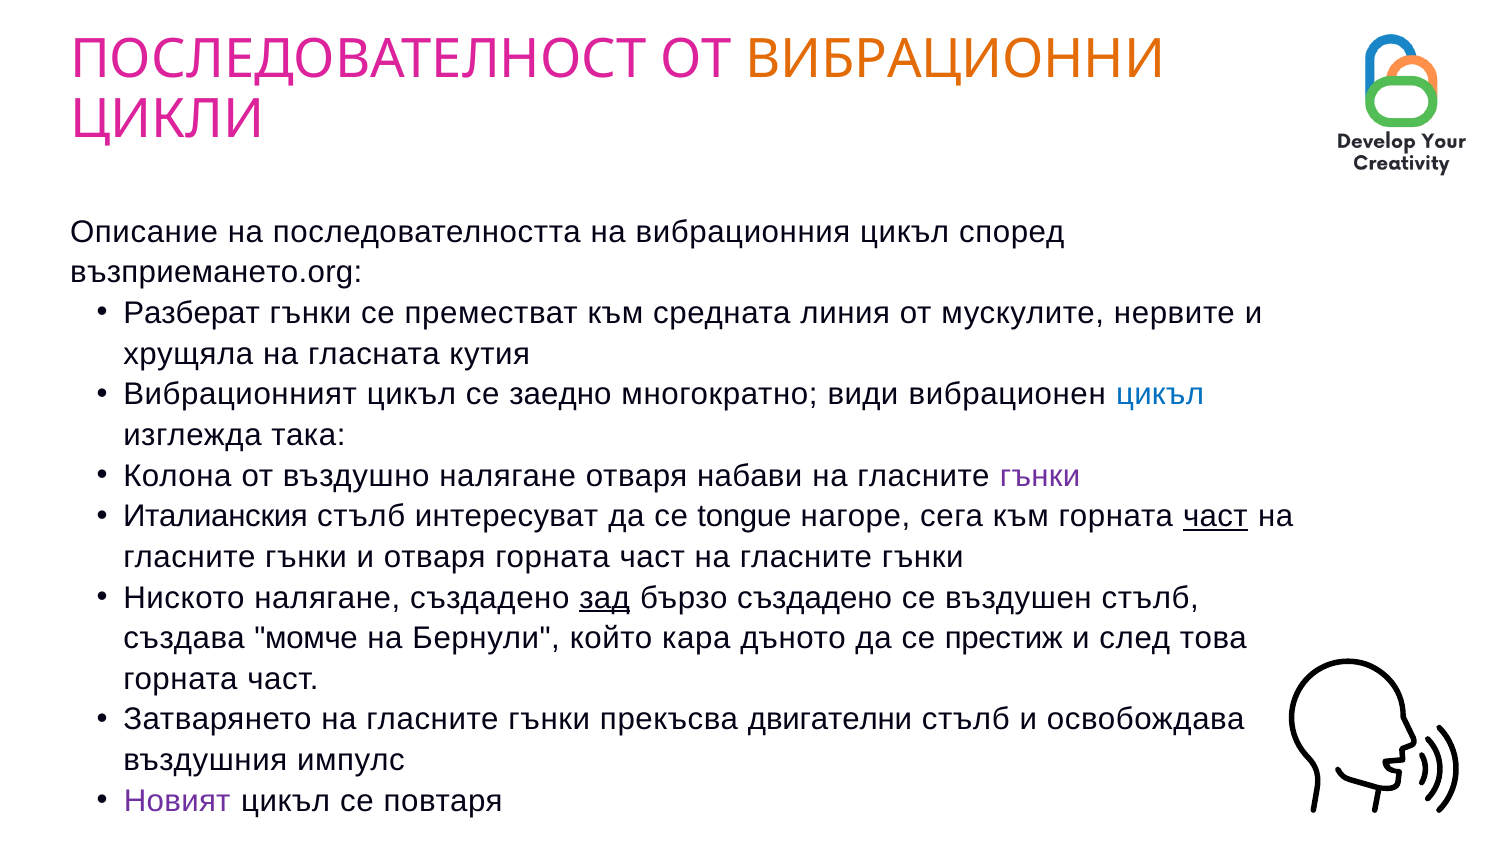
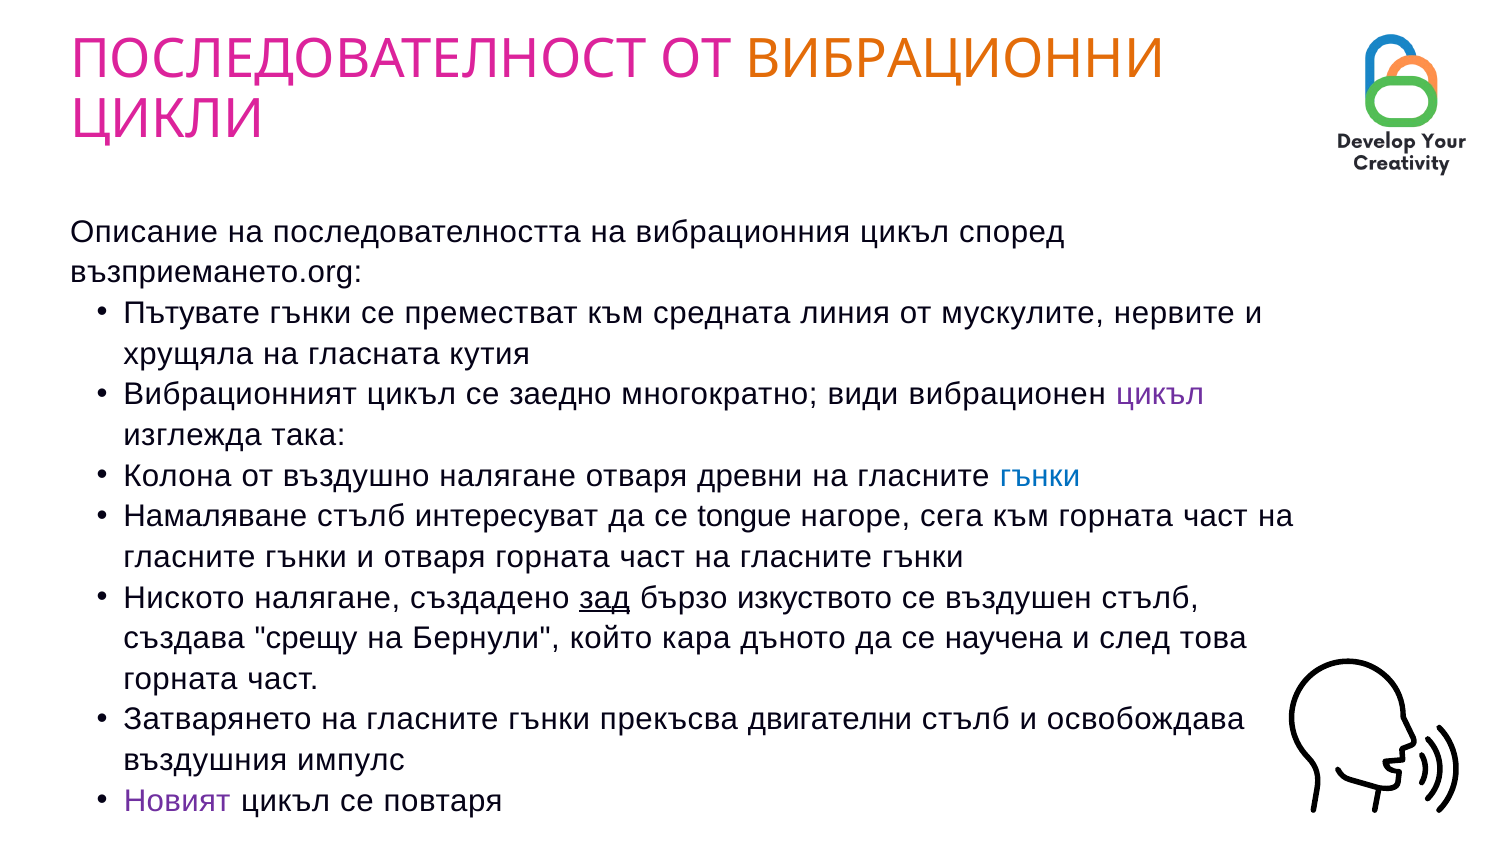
Разберат: Разберат -> Пътувате
цикъл at (1160, 394) colour: blue -> purple
набави: набави -> древни
гънки at (1040, 476) colour: purple -> blue
Италианския: Италианския -> Намаляване
част at (1215, 516) underline: present -> none
бързо създадено: създадено -> изкуството
момче: момче -> срещу
престиж: престиж -> научена
